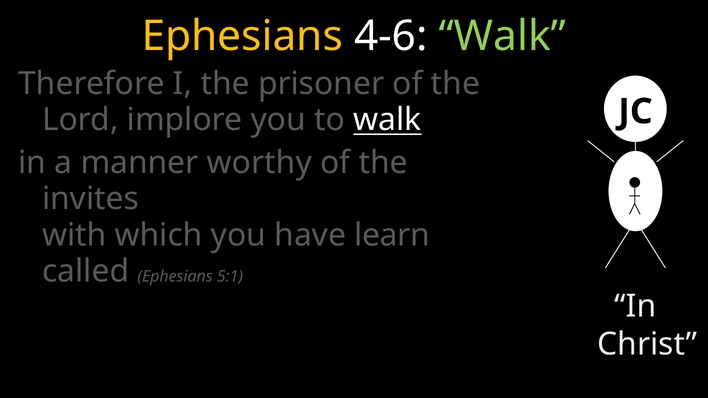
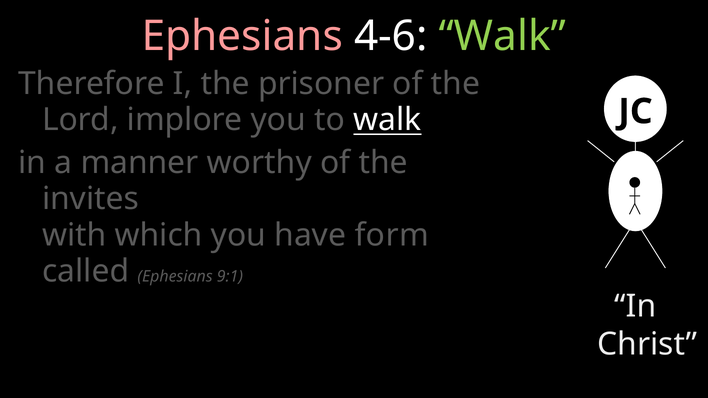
Ephesians at (242, 36) colour: yellow -> pink
learn: learn -> form
5:1: 5:1 -> 9:1
